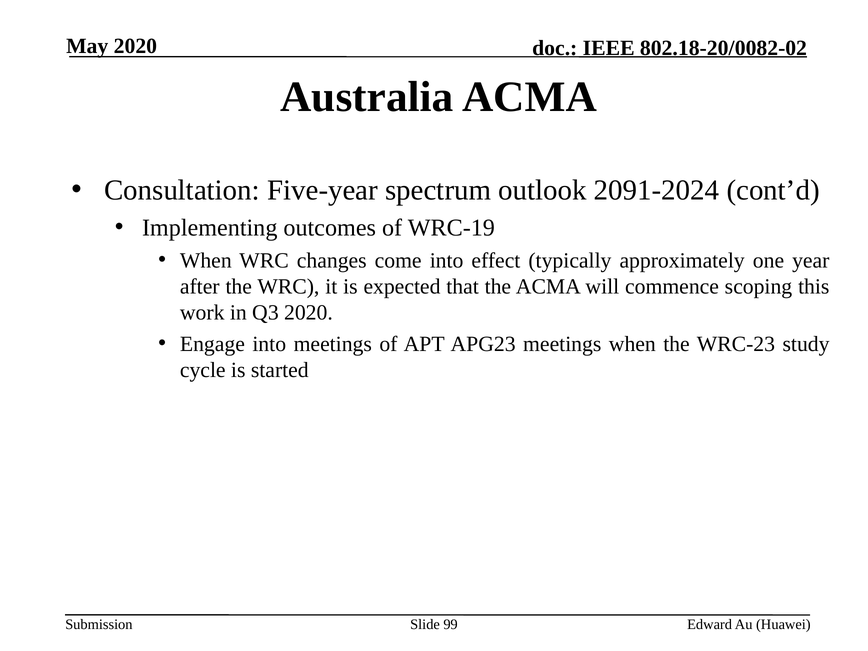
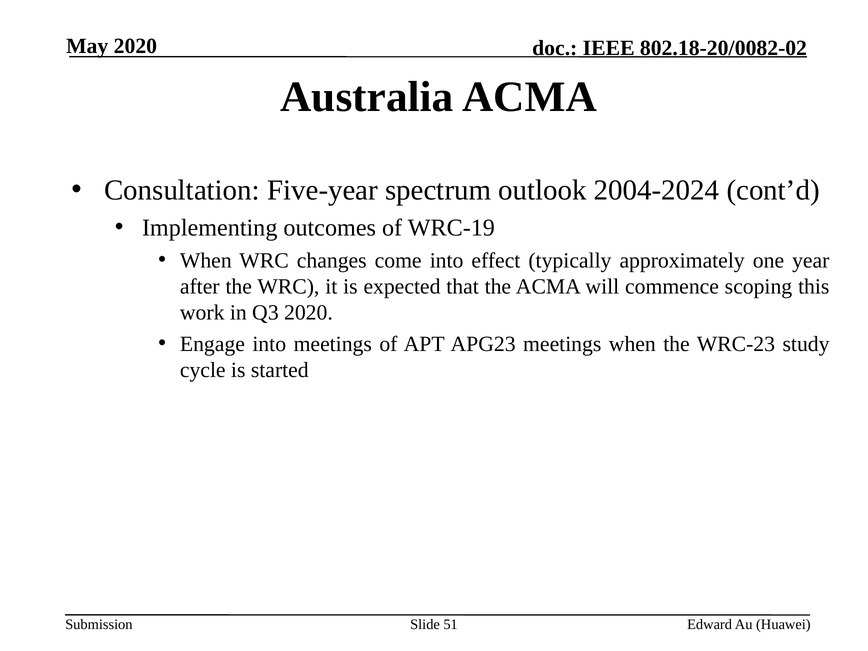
2091-2024: 2091-2024 -> 2004-2024
99: 99 -> 51
